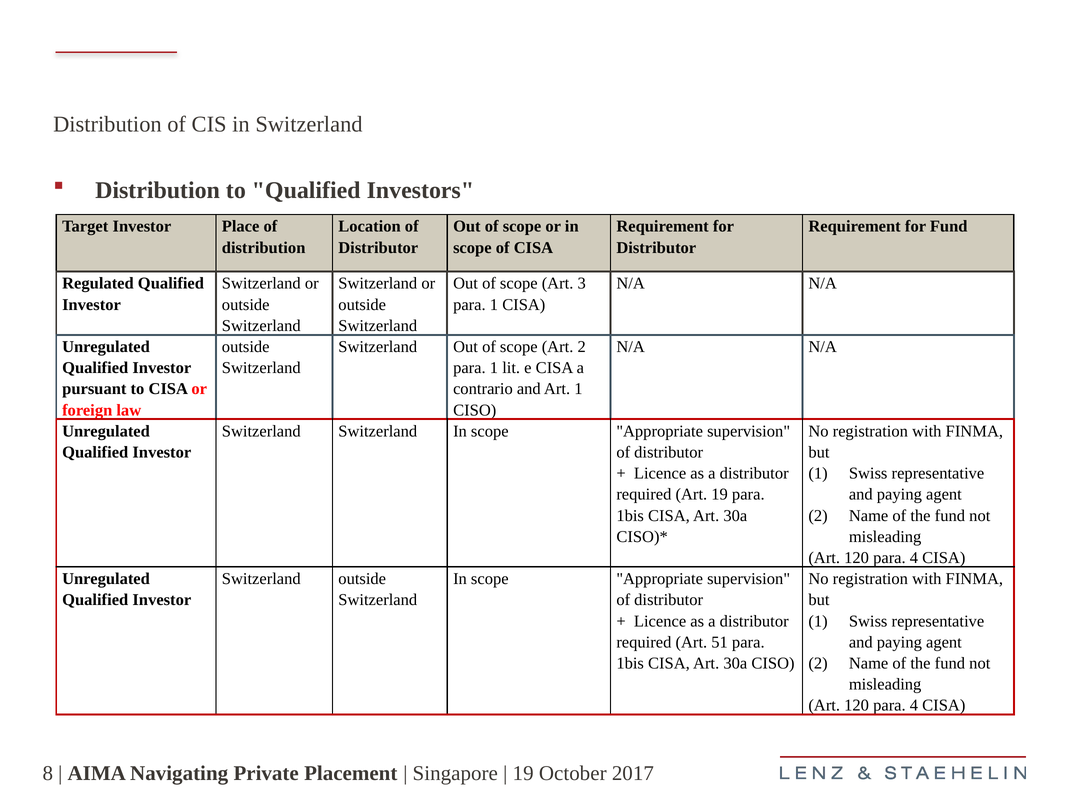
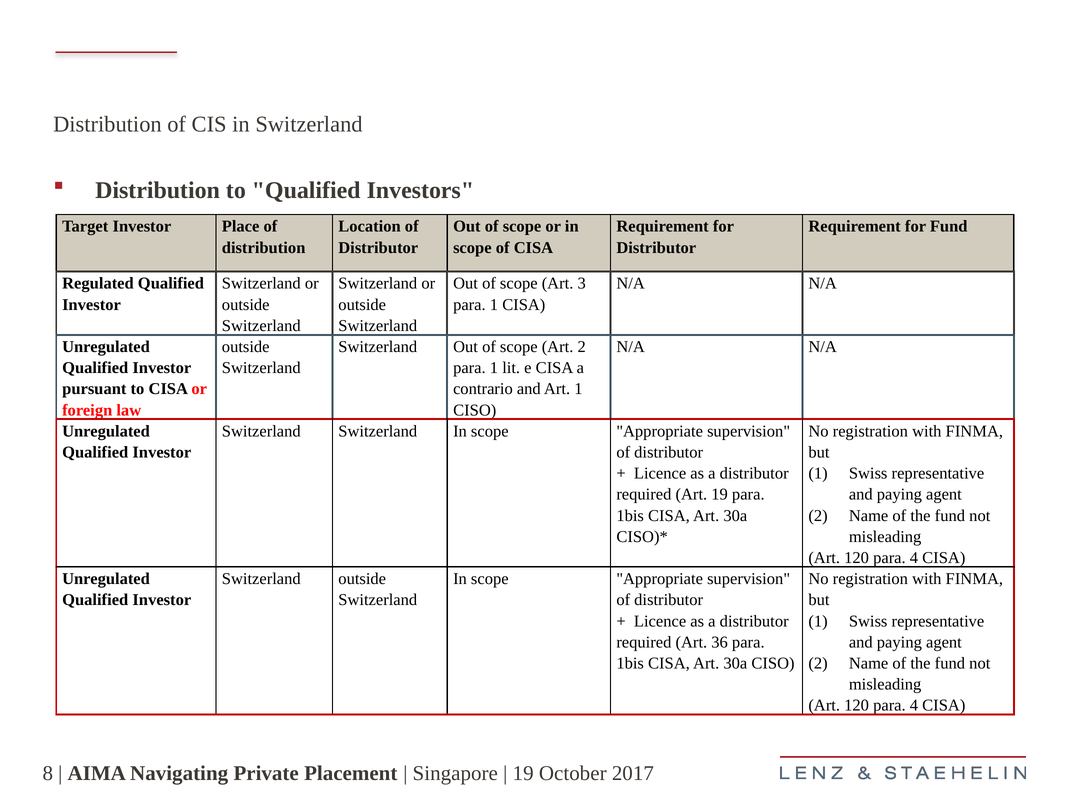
51: 51 -> 36
